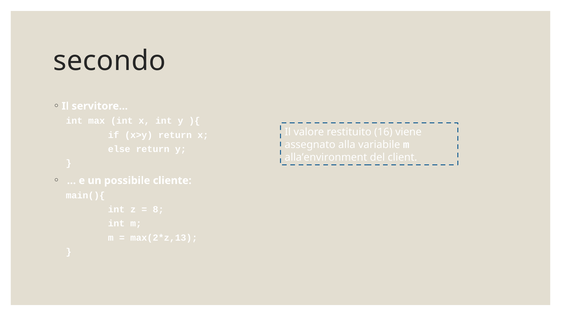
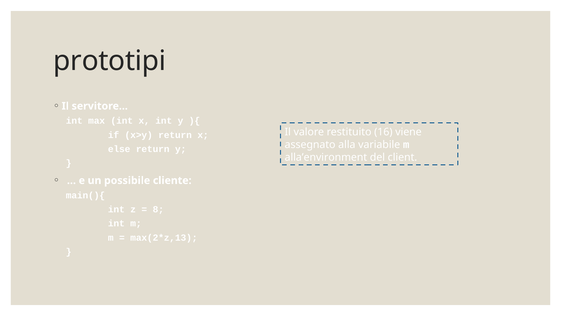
secondo: secondo -> prototipi
